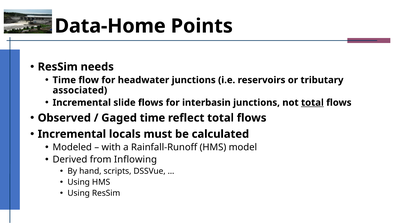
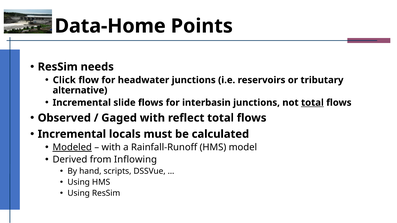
Time at (64, 80): Time -> Click
associated: associated -> alternative
Gaged time: time -> with
Modeled underline: none -> present
